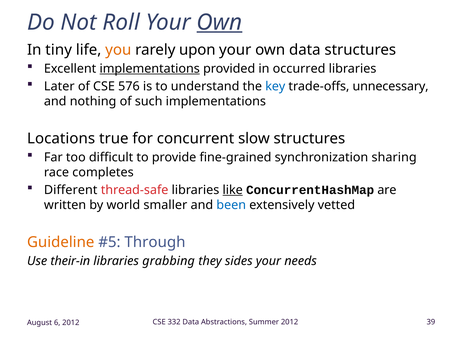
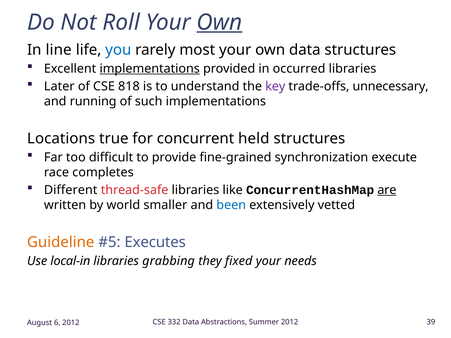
tiny: tiny -> line
you colour: orange -> blue
upon: upon -> most
576: 576 -> 818
key colour: blue -> purple
nothing: nothing -> running
slow: slow -> held
sharing: sharing -> execute
like underline: present -> none
are underline: none -> present
Through: Through -> Executes
their-in: their-in -> local-in
sides: sides -> fixed
